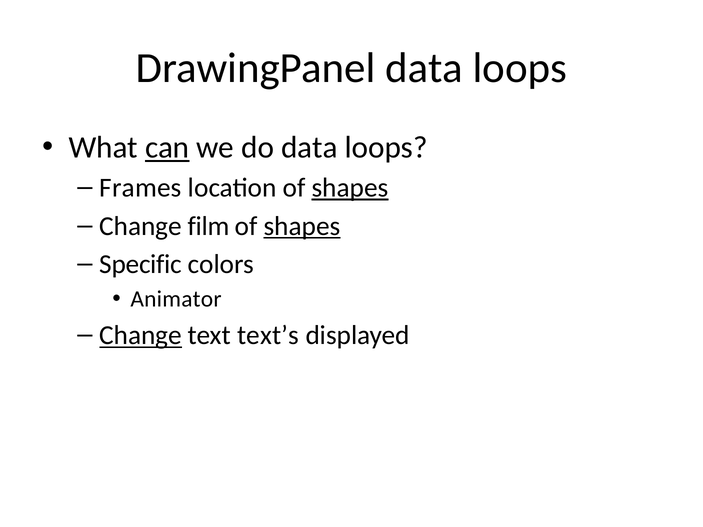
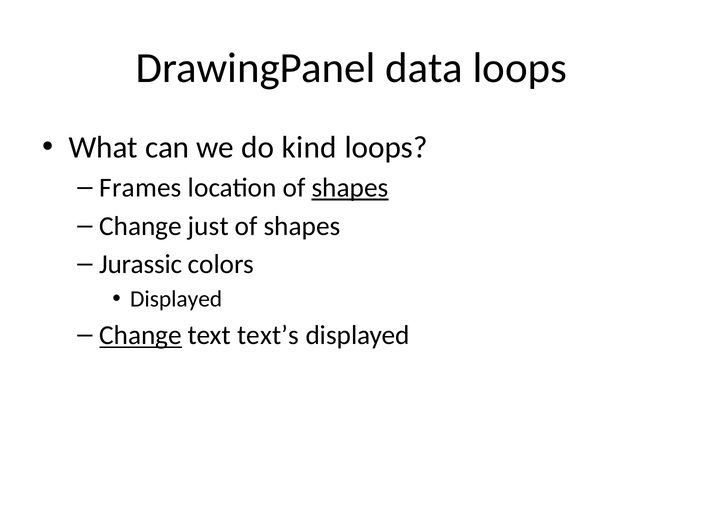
can underline: present -> none
do data: data -> kind
film: film -> just
shapes at (302, 226) underline: present -> none
Specific: Specific -> Jurassic
Animator at (176, 299): Animator -> Displayed
